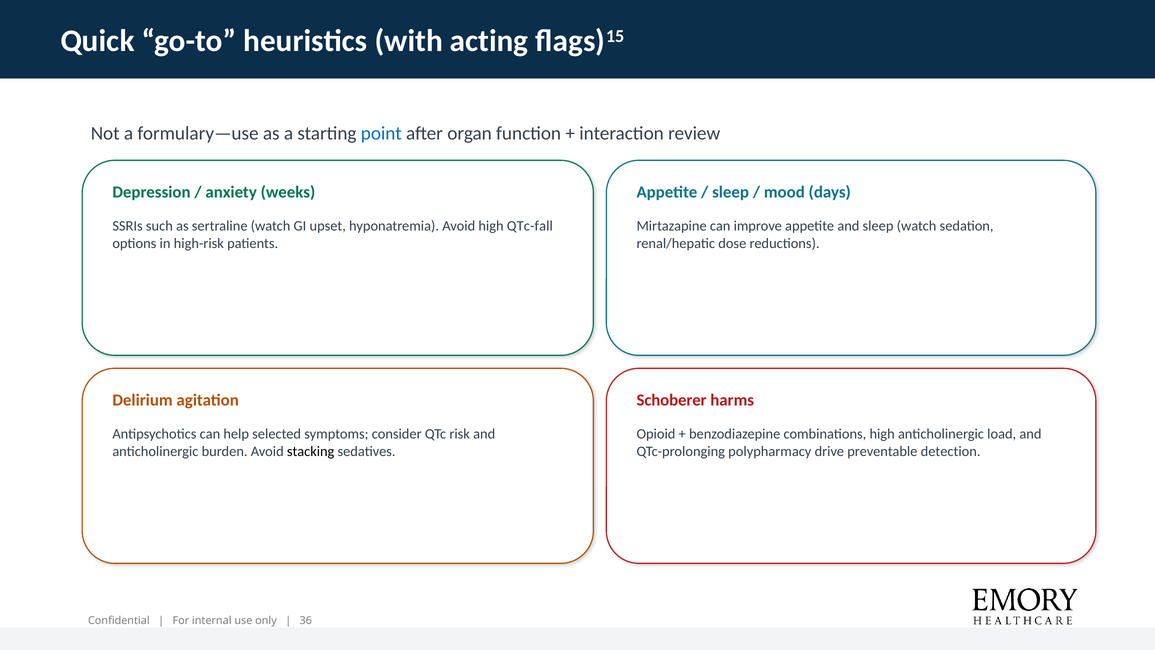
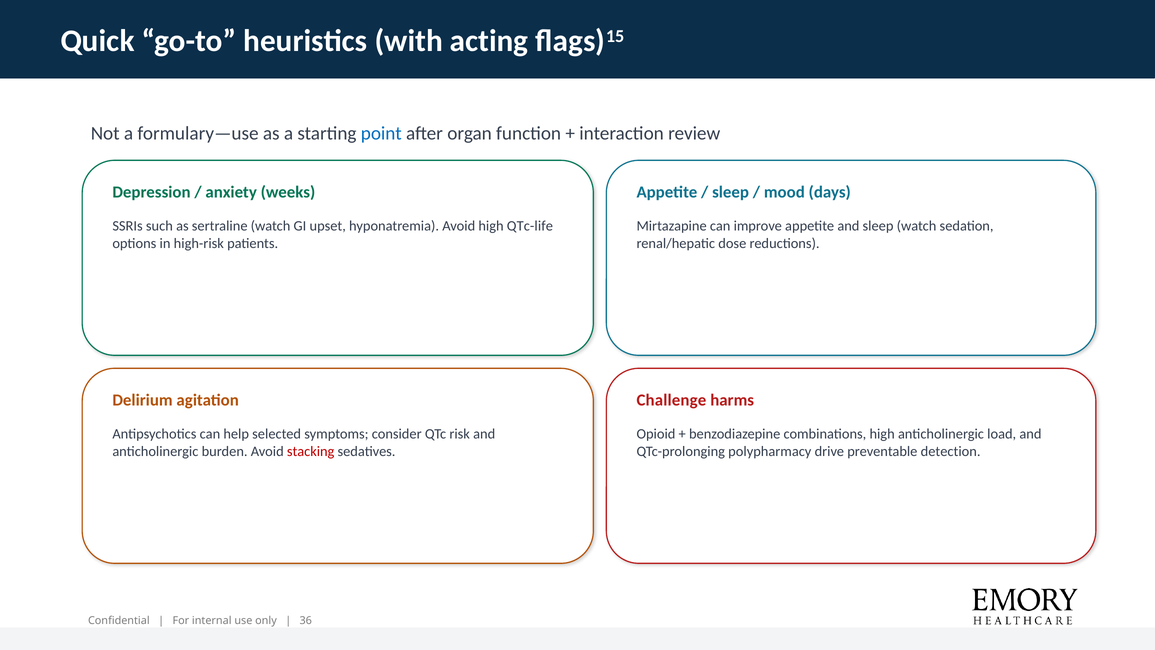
QTc-fall: QTc-fall -> QTc-life
Schoberer: Schoberer -> Challenge
stacking colour: black -> red
